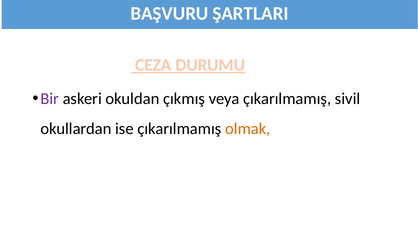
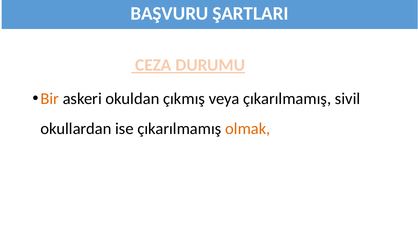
Bir colour: purple -> orange
